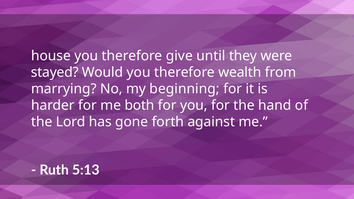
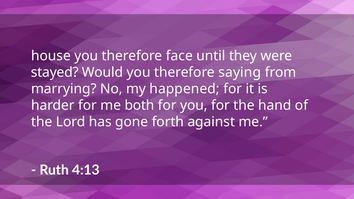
give: give -> face
wealth: wealth -> saying
beginning: beginning -> happened
5:13: 5:13 -> 4:13
